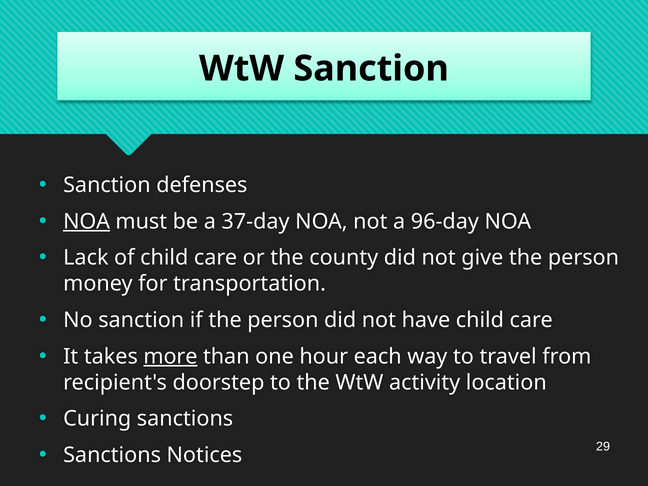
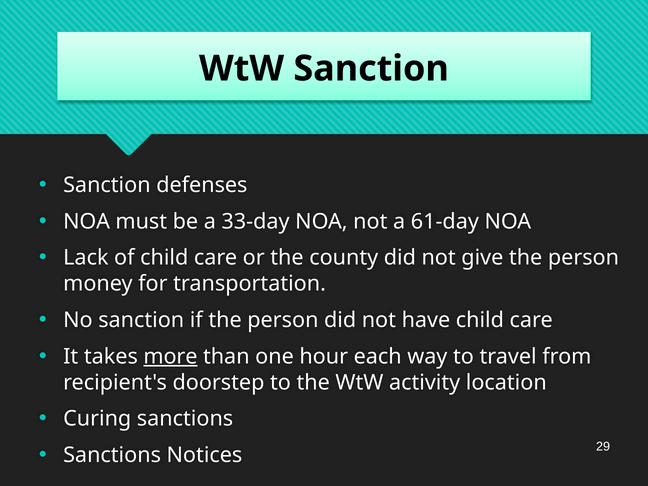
NOA at (87, 221) underline: present -> none
37-day: 37-day -> 33-day
96-day: 96-day -> 61-day
